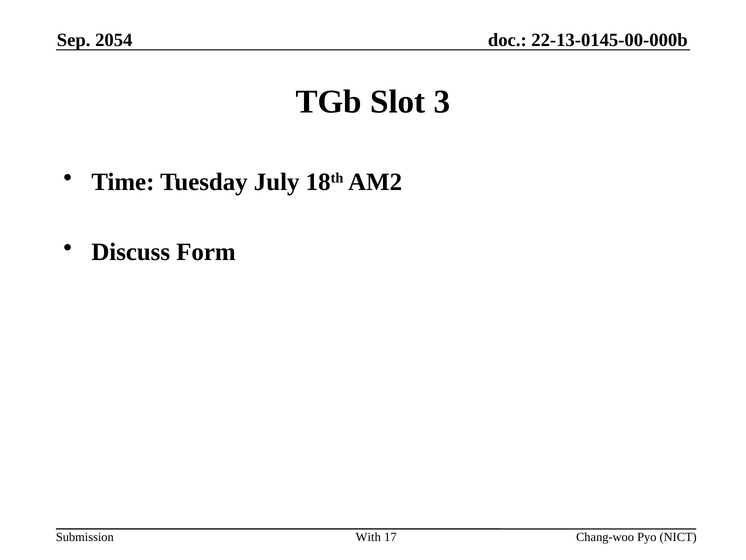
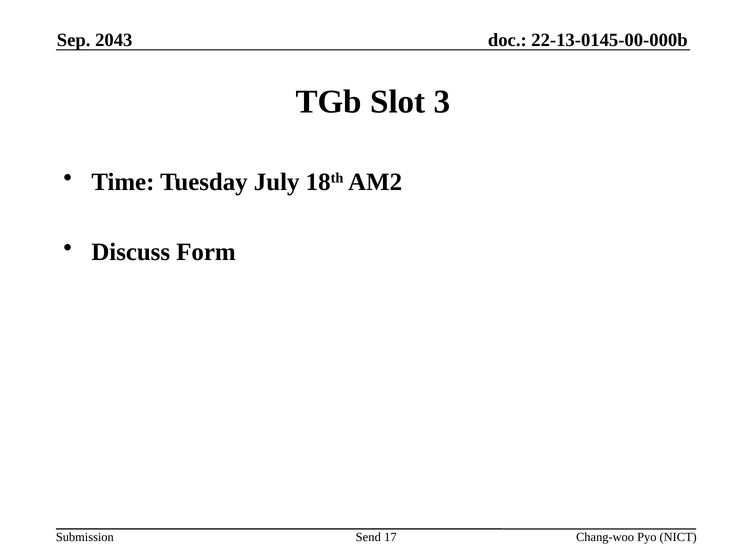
2054: 2054 -> 2043
With: With -> Send
